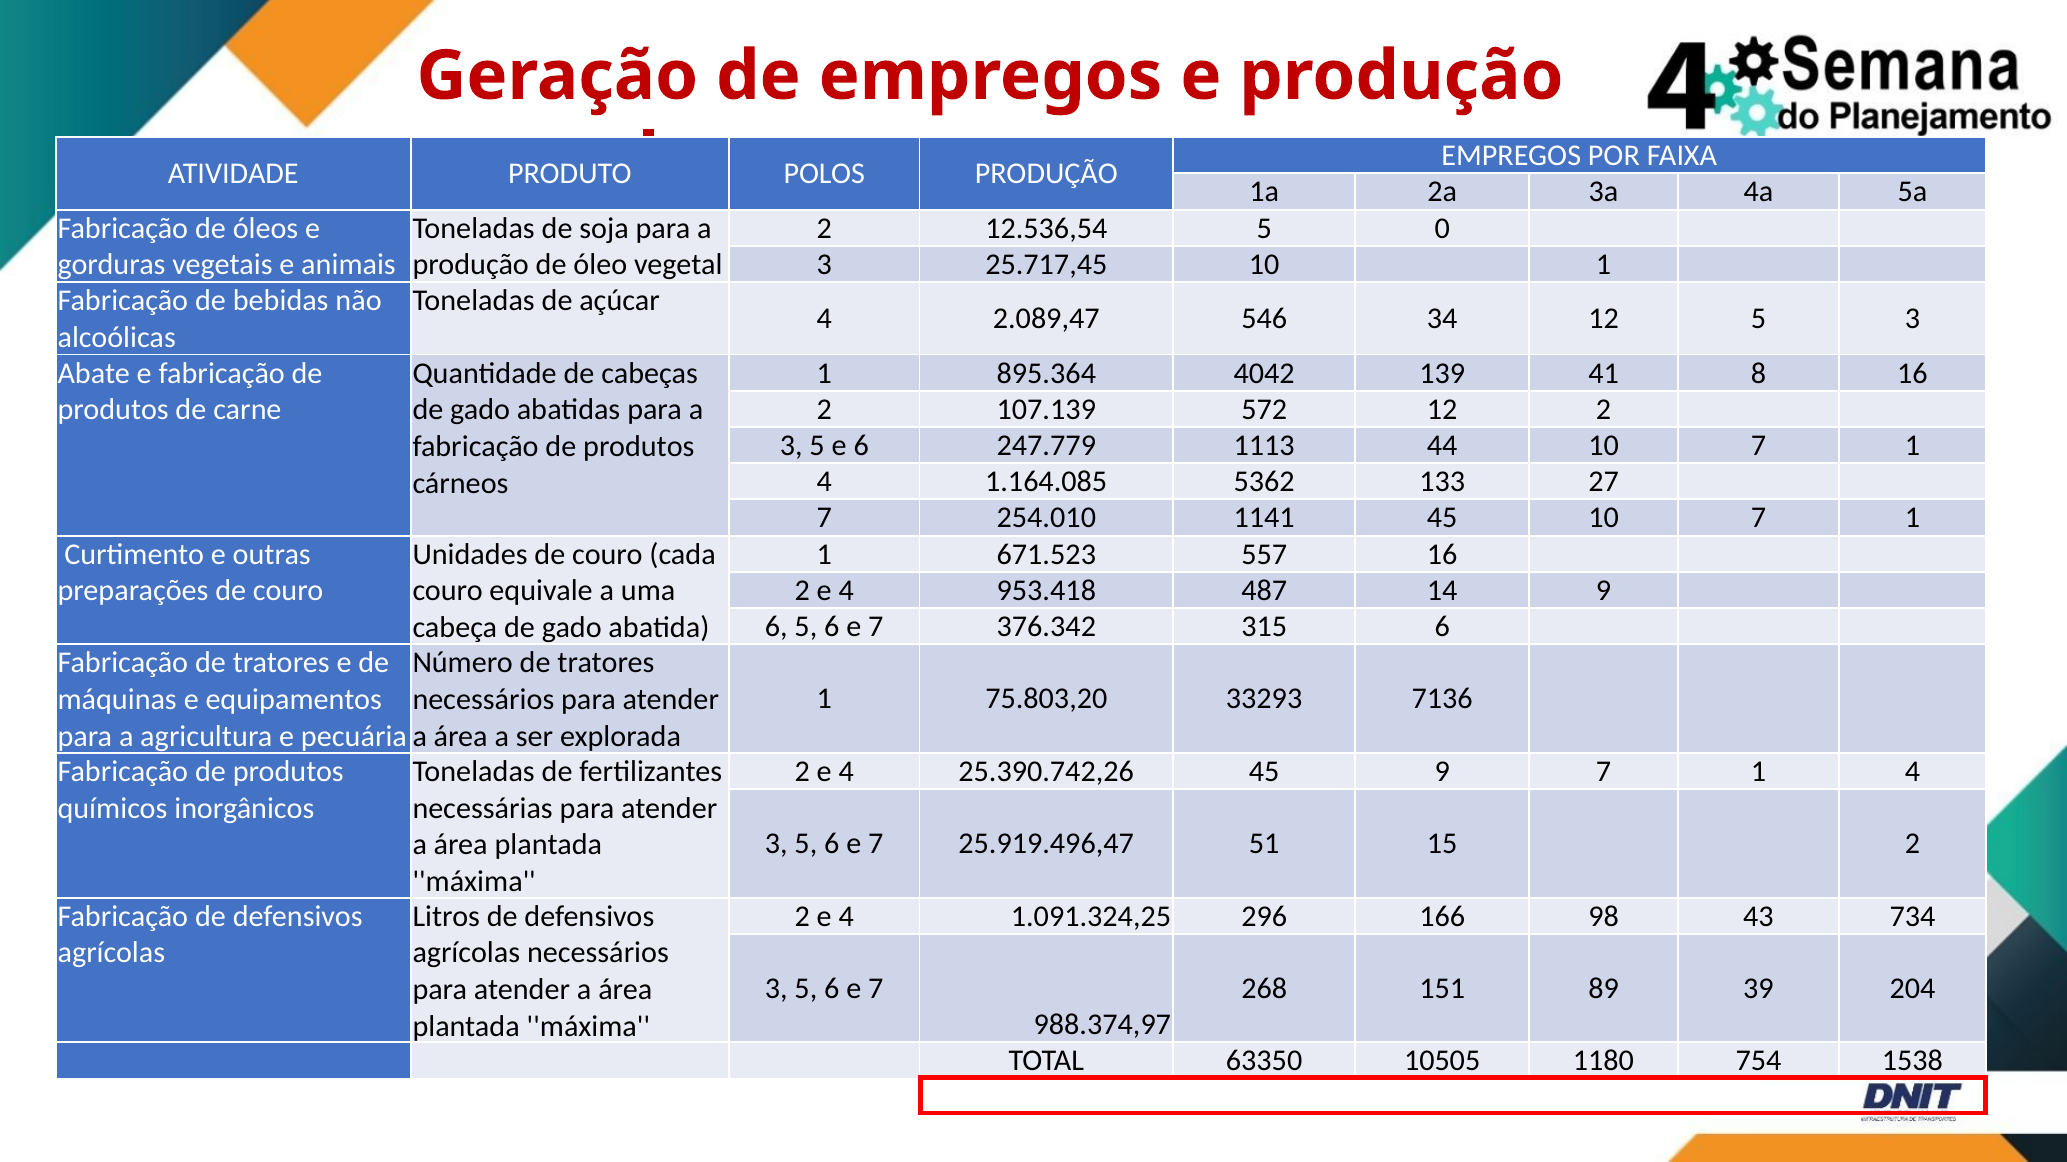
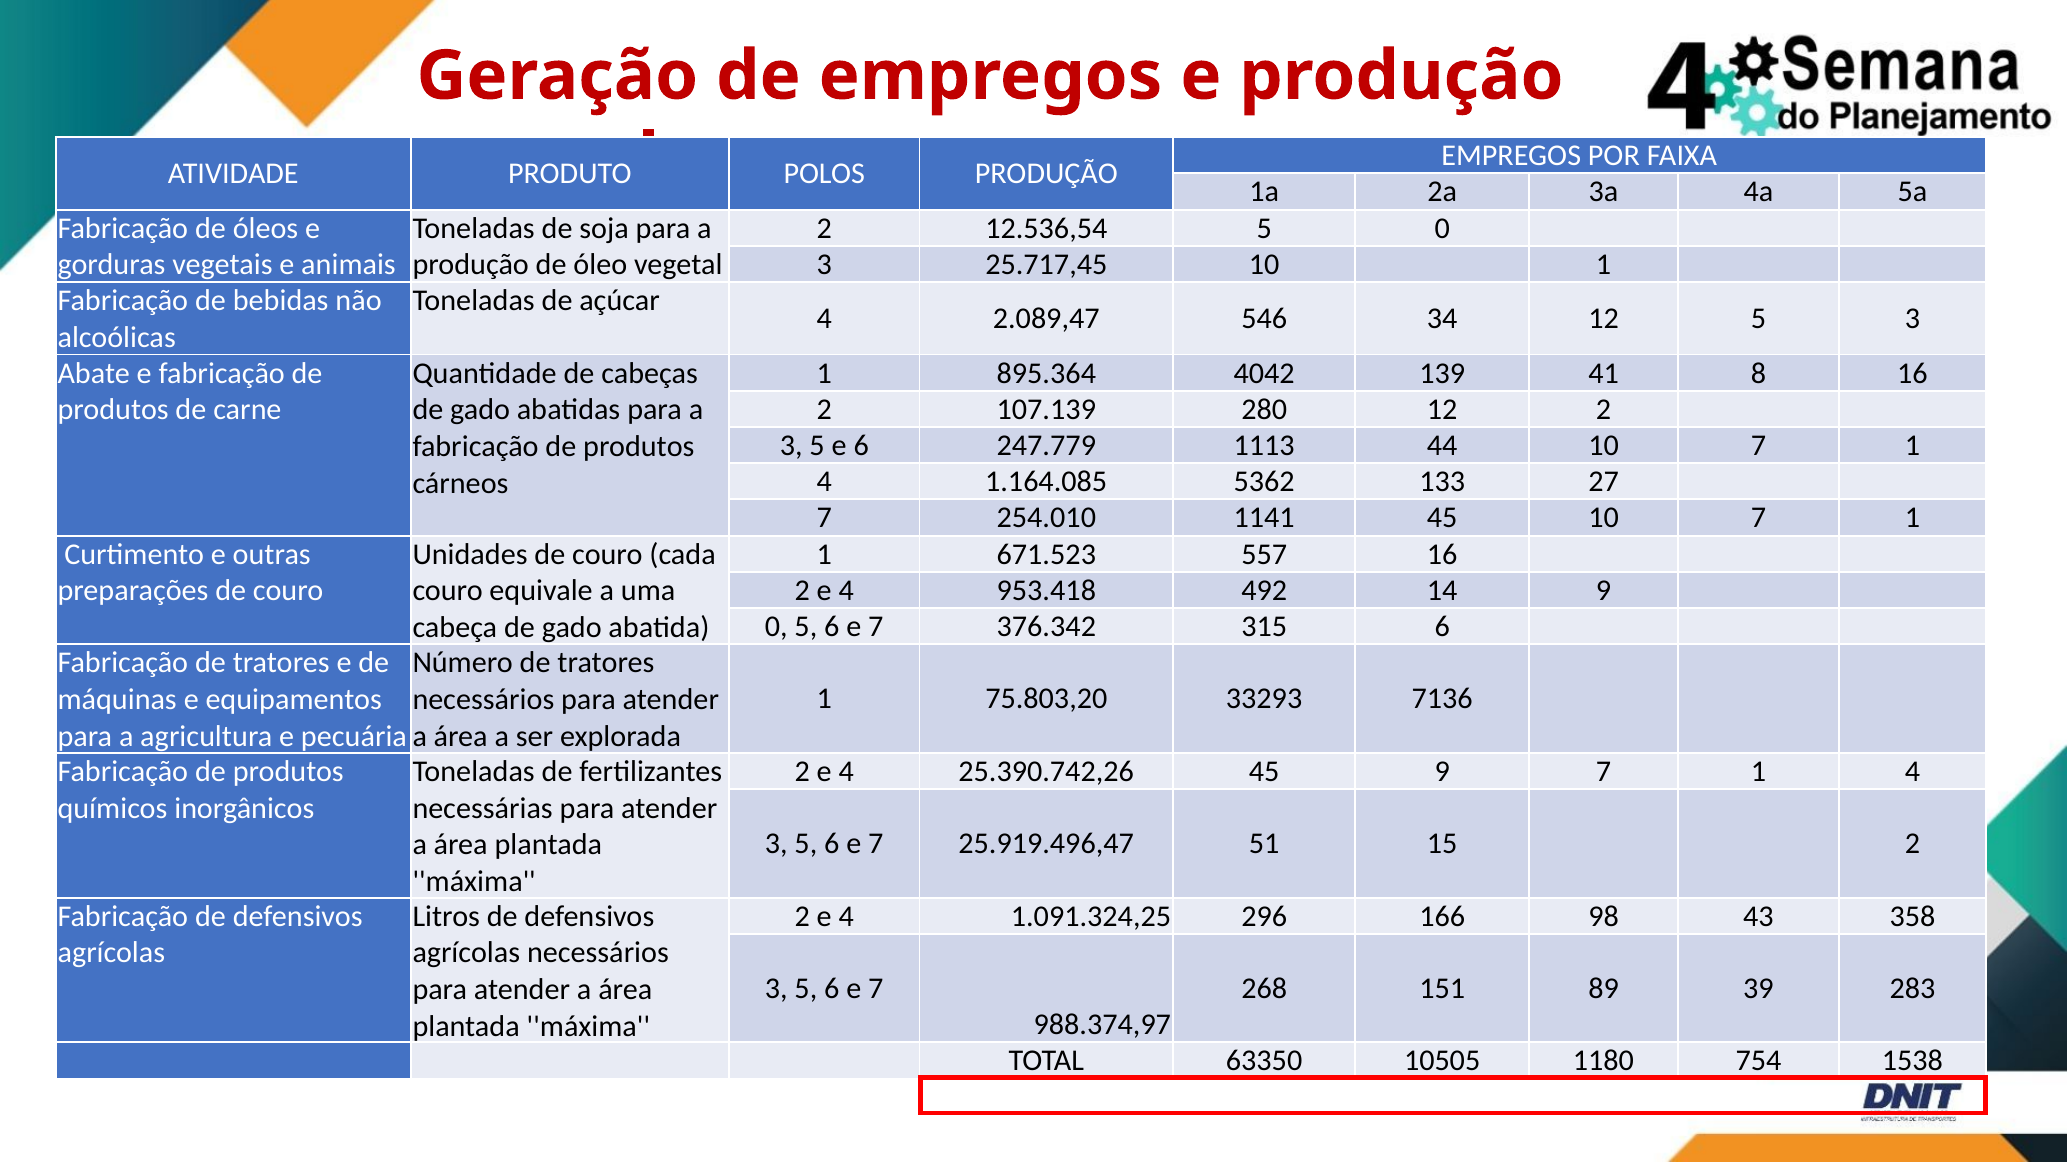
572: 572 -> 280
487: 487 -> 492
6 at (776, 627): 6 -> 0
734: 734 -> 358
204: 204 -> 283
